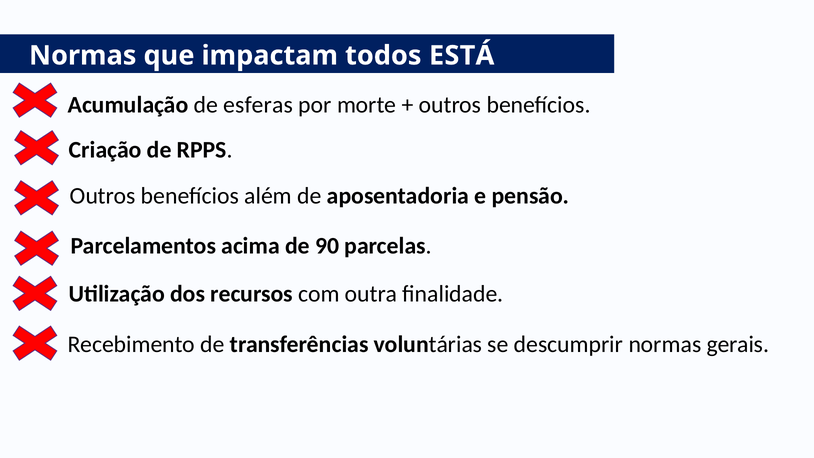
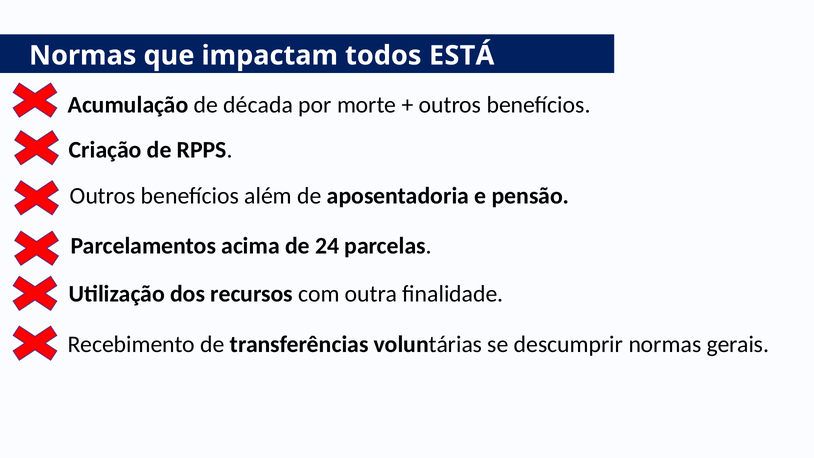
esferas: esferas -> década
90: 90 -> 24
